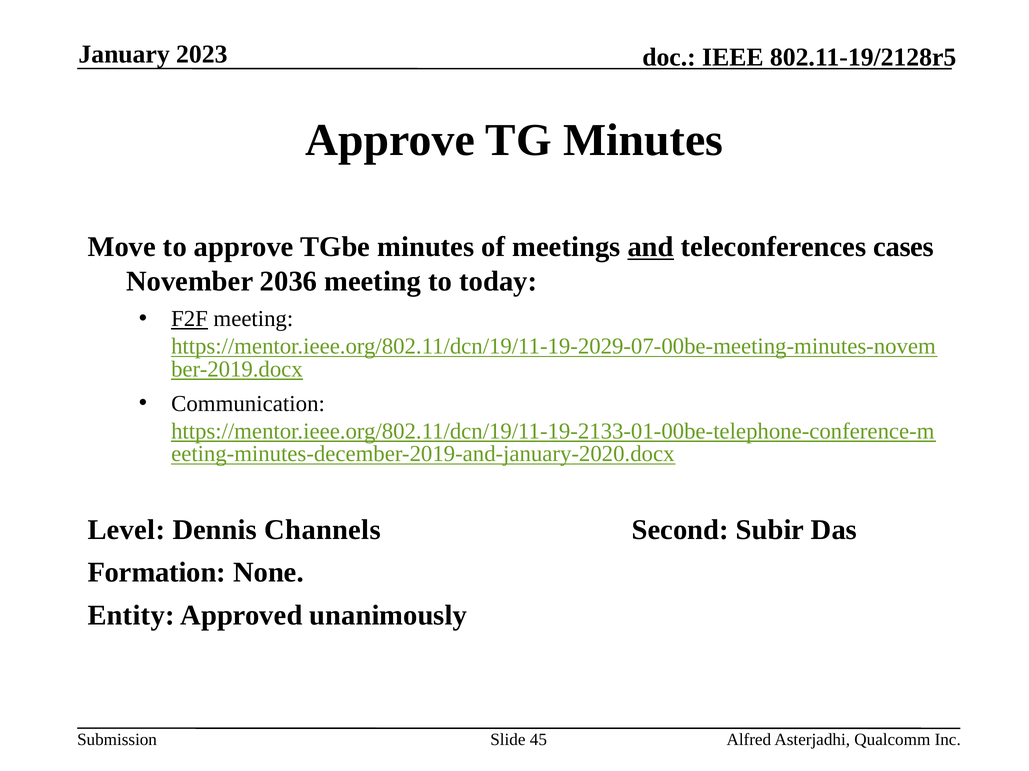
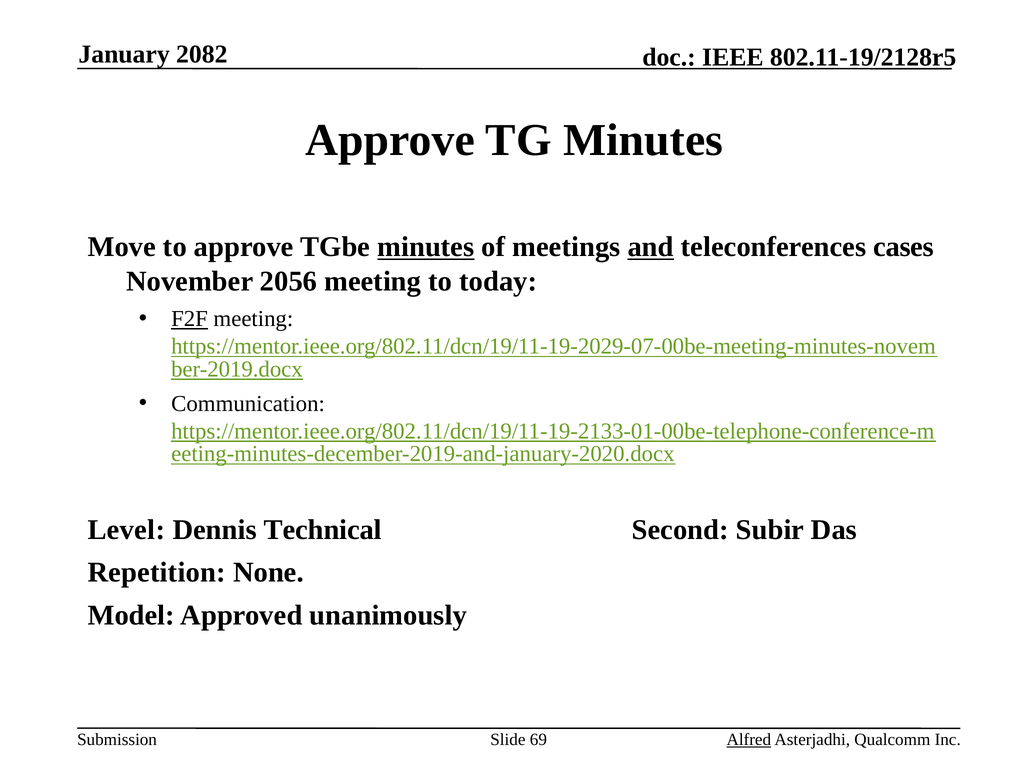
2023: 2023 -> 2082
minutes at (426, 247) underline: none -> present
2036: 2036 -> 2056
Channels: Channels -> Technical
Formation: Formation -> Repetition
Entity: Entity -> Model
45: 45 -> 69
Alfred underline: none -> present
